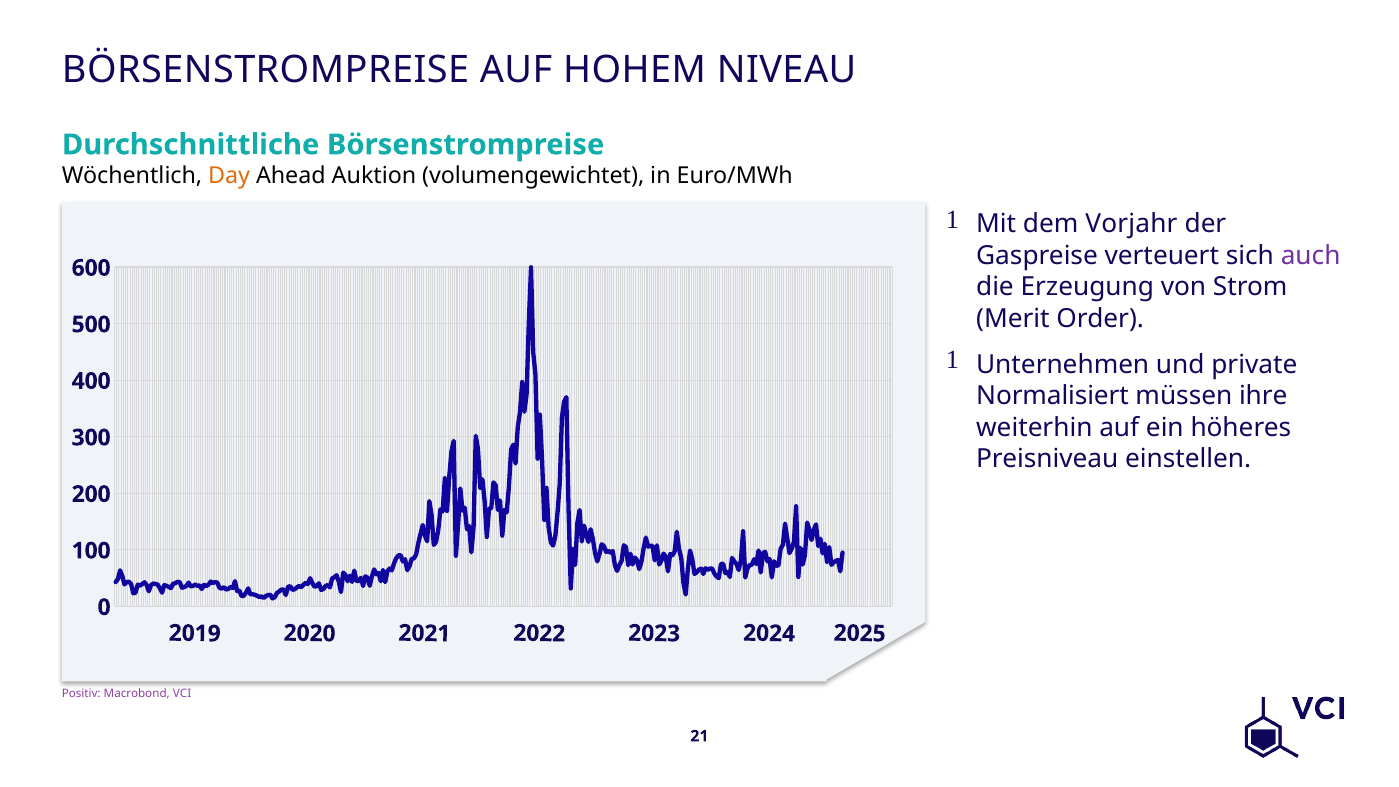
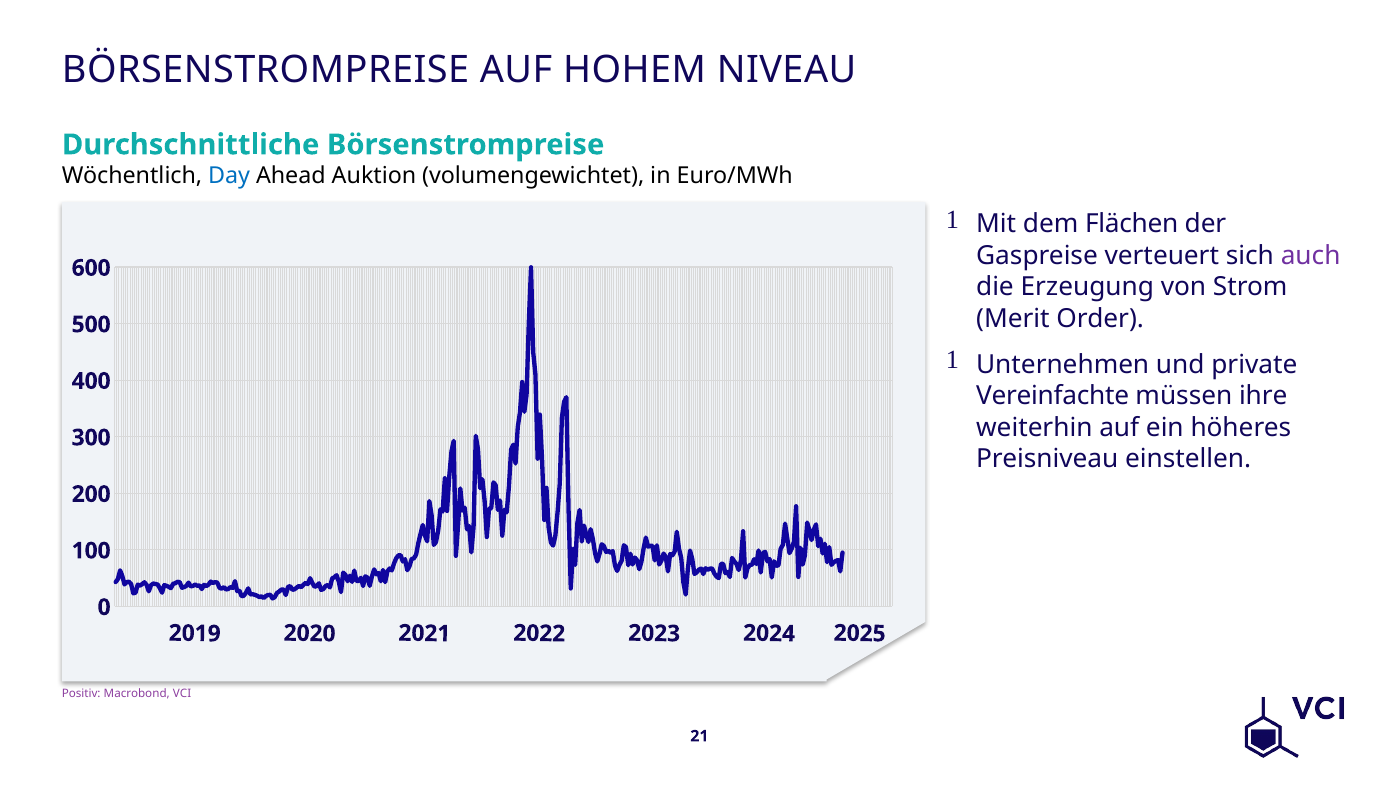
Day colour: orange -> blue
Vorjahr: Vorjahr -> Flächen
Normalisiert: Normalisiert -> Vereinfachte
